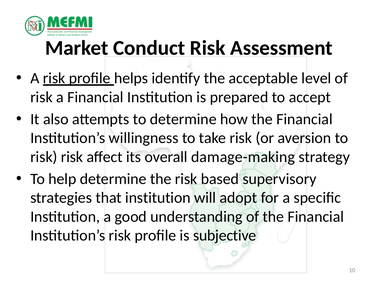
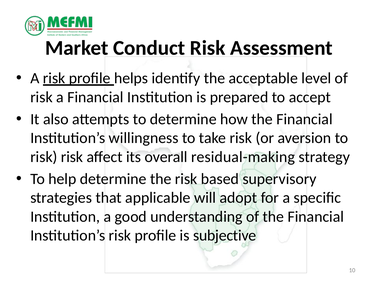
damage-making: damage-making -> residual-making
that institution: institution -> applicable
